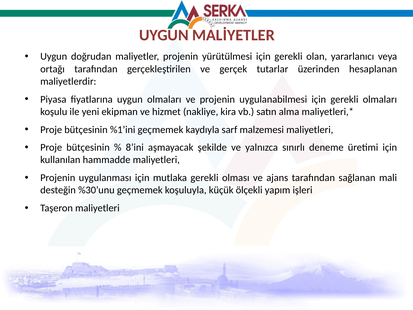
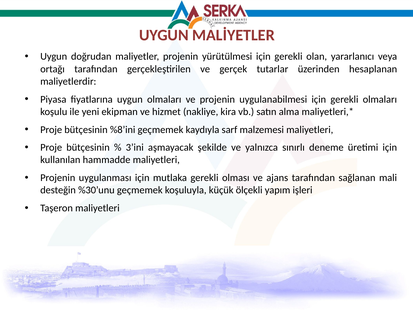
%1’ini: %1’ini -> %8’ini
8’ini: 8’ini -> 3’ini
